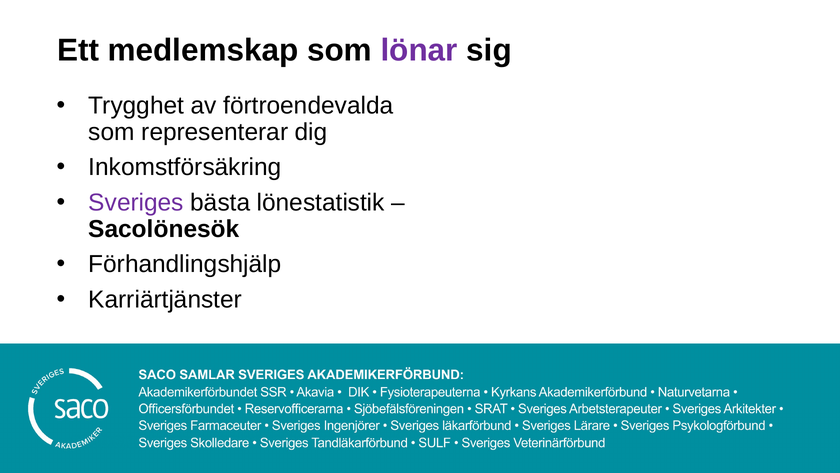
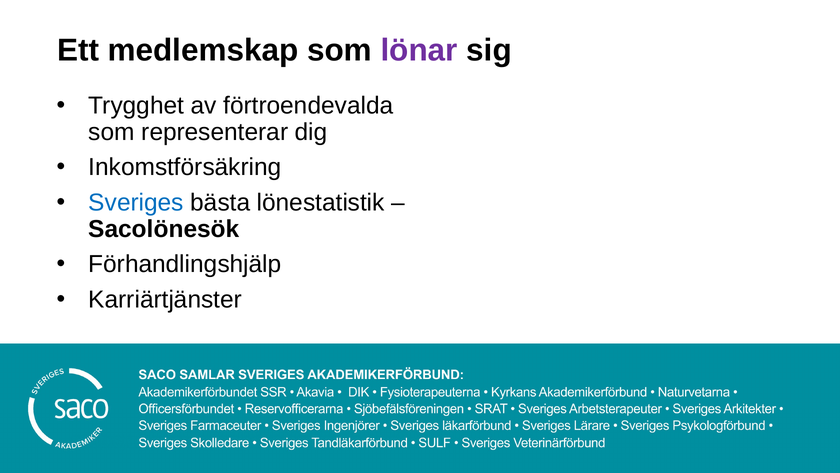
Sveriges at (136, 202) colour: purple -> blue
